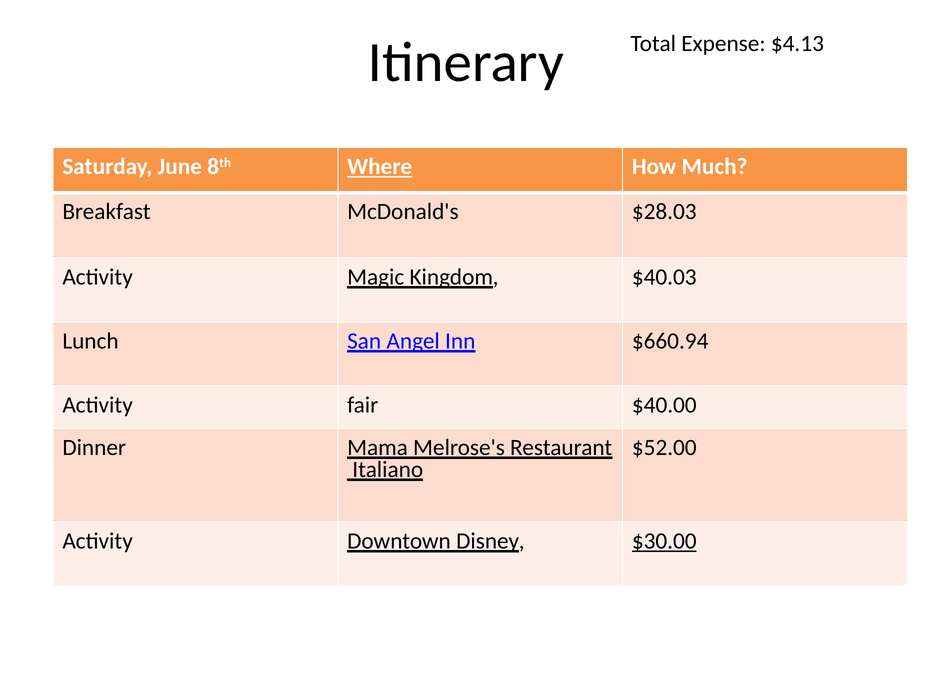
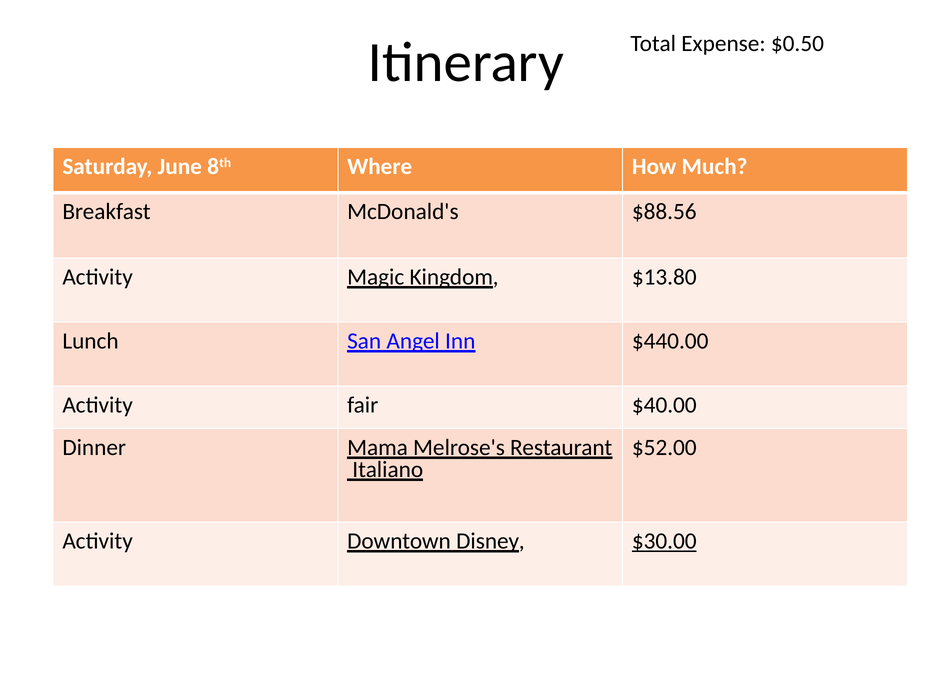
$4.13: $4.13 -> $0.50
Where underline: present -> none
$28.03: $28.03 -> $88.56
$40.03: $40.03 -> $13.80
$660.94: $660.94 -> $440.00
